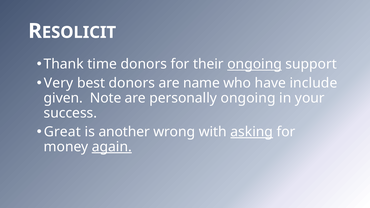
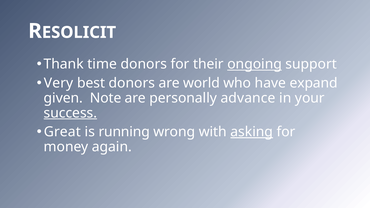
name: name -> world
include: include -> expand
personally ongoing: ongoing -> advance
success underline: none -> present
another: another -> running
again underline: present -> none
